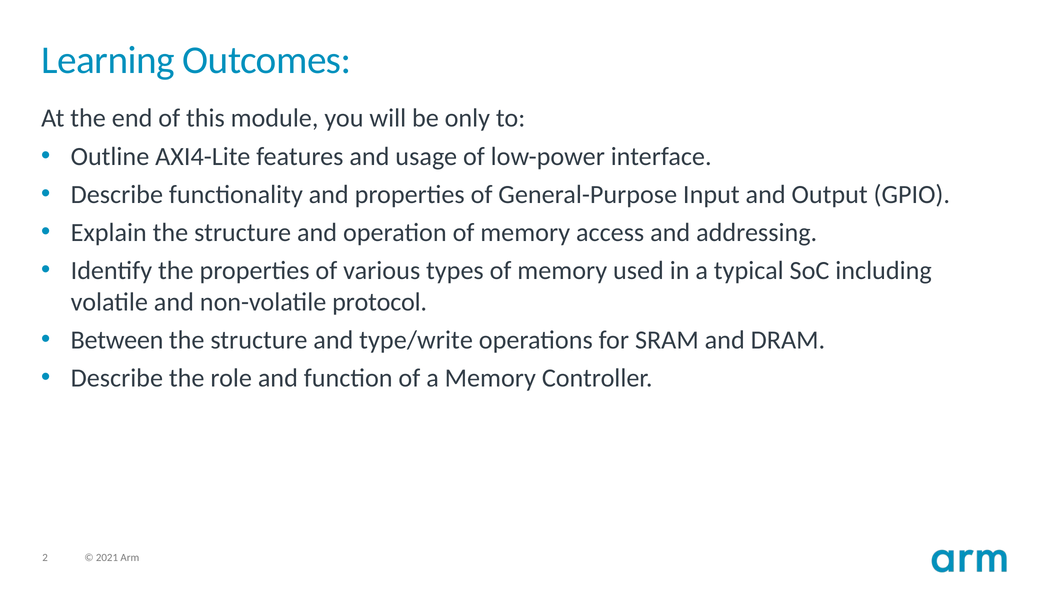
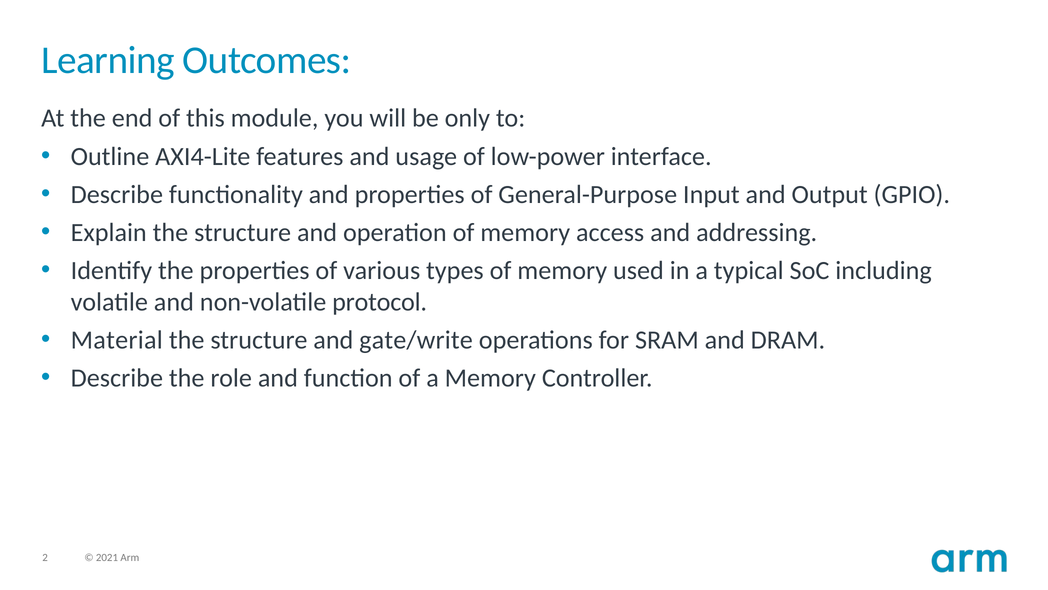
Between: Between -> Material
type/write: type/write -> gate/write
